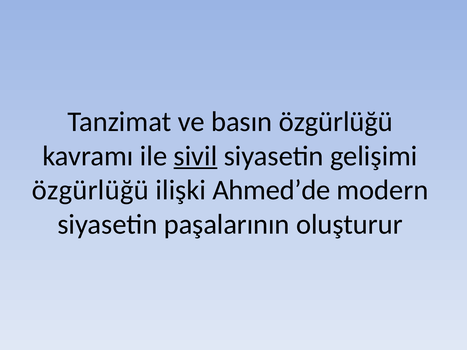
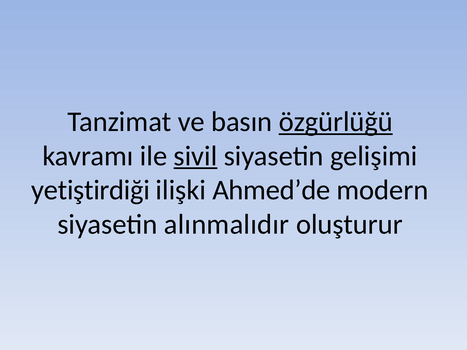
özgürlüğü at (336, 122) underline: none -> present
özgürlüğü at (90, 190): özgürlüğü -> yetiştirdiği
paşalarının: paşalarının -> alınmalıdır
